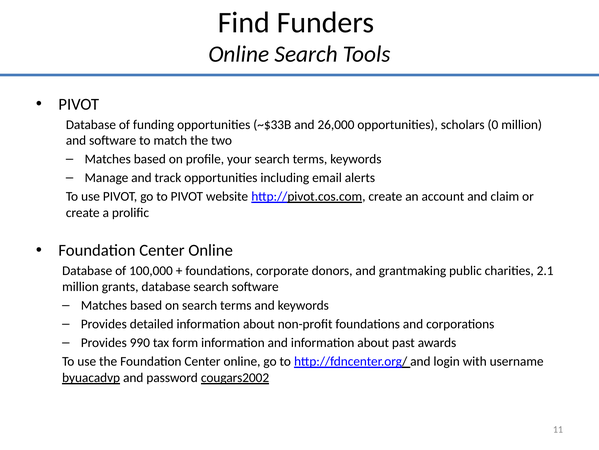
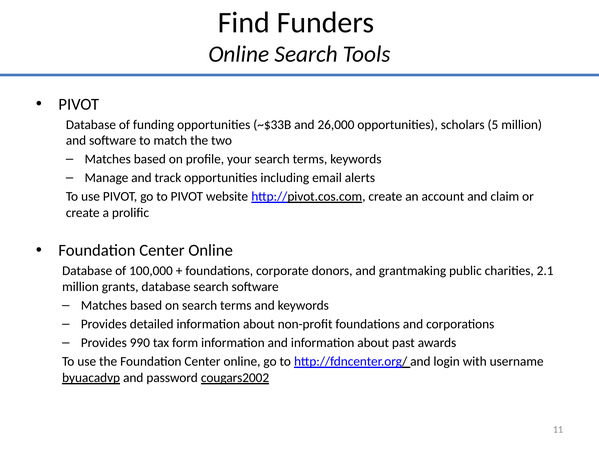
0: 0 -> 5
